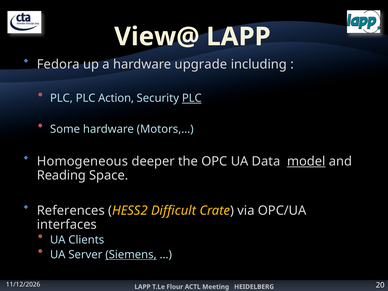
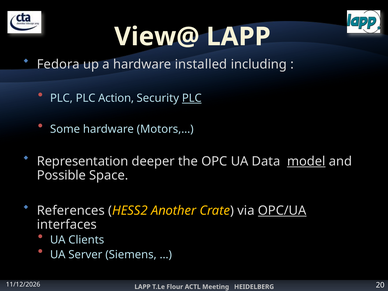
upgrade: upgrade -> installed
Homogeneous: Homogeneous -> Representation
Reading: Reading -> Possible
Difficult: Difficult -> Another
OPC/UA underline: none -> present
Siemens underline: present -> none
